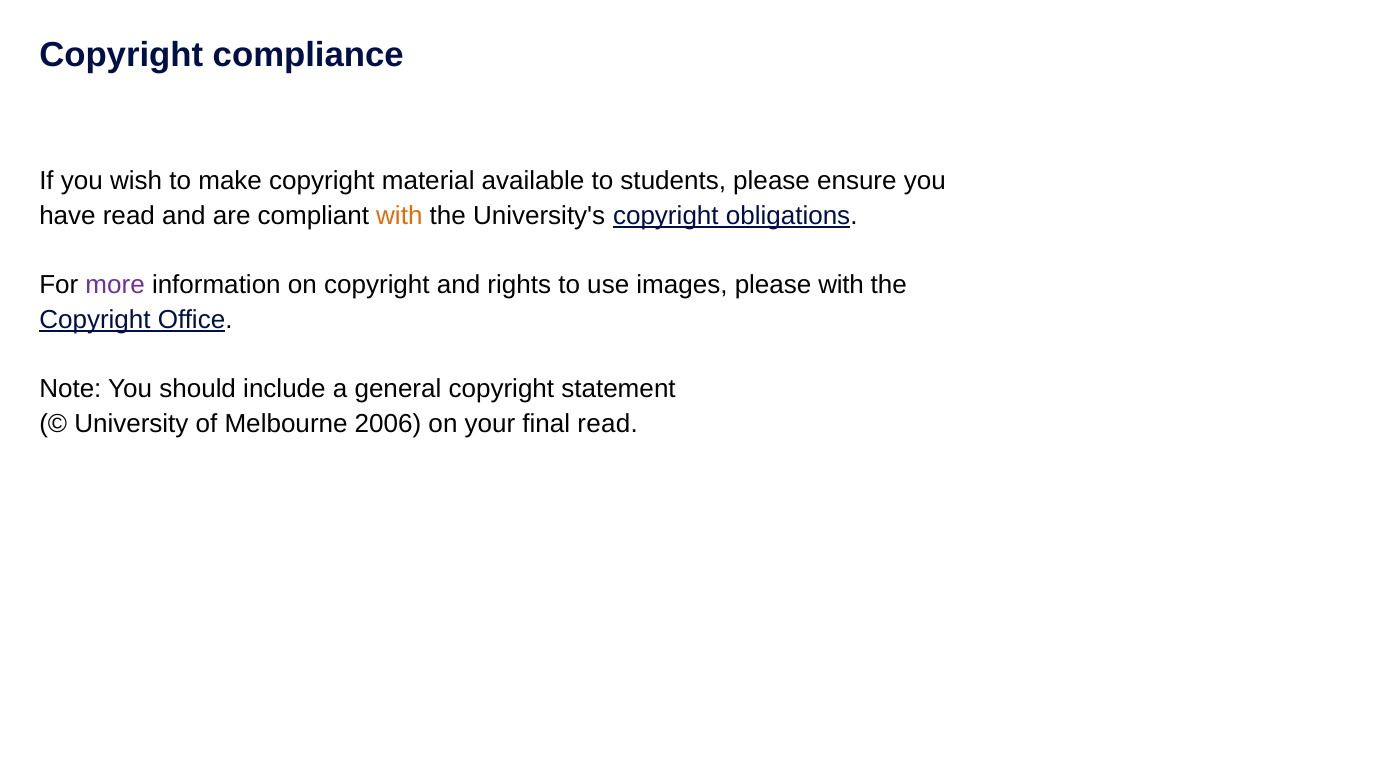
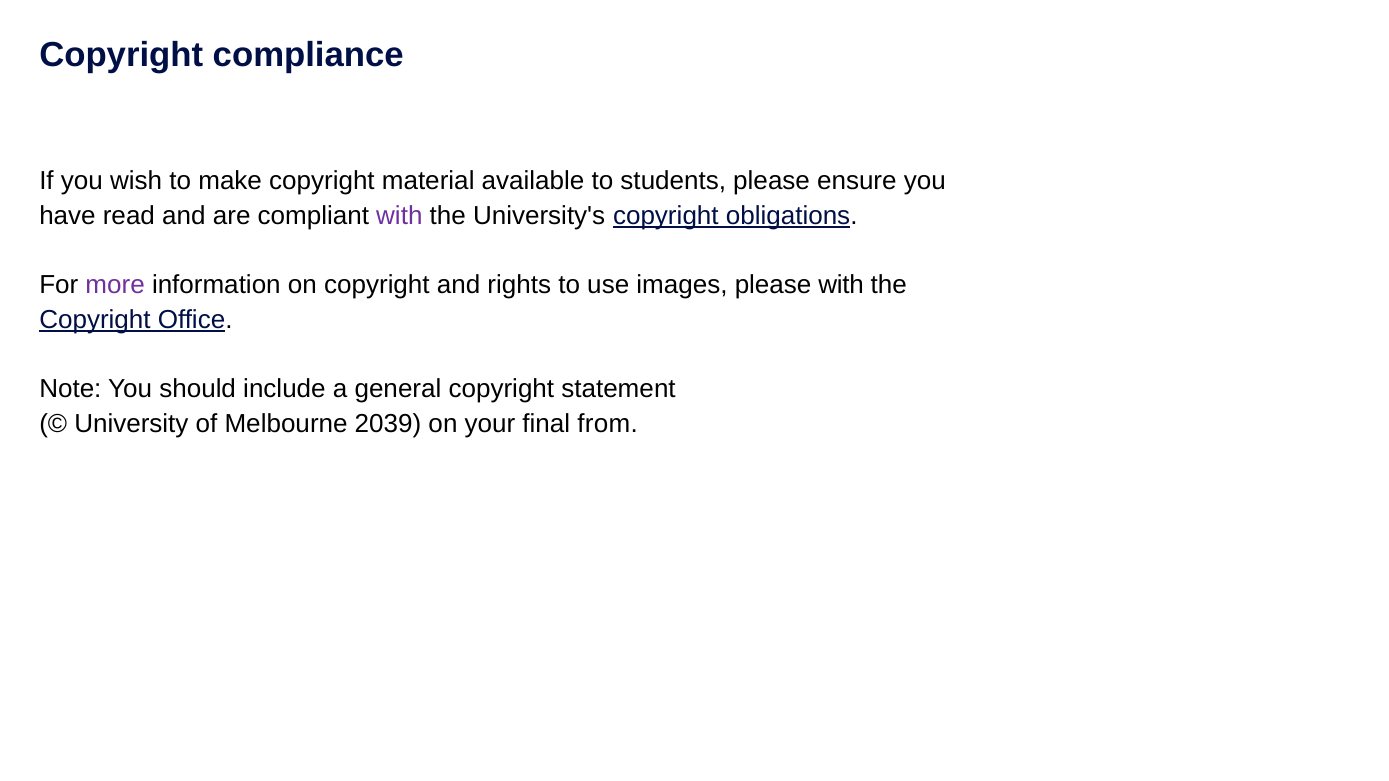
with at (399, 216) colour: orange -> purple
2006: 2006 -> 2039
final read: read -> from
